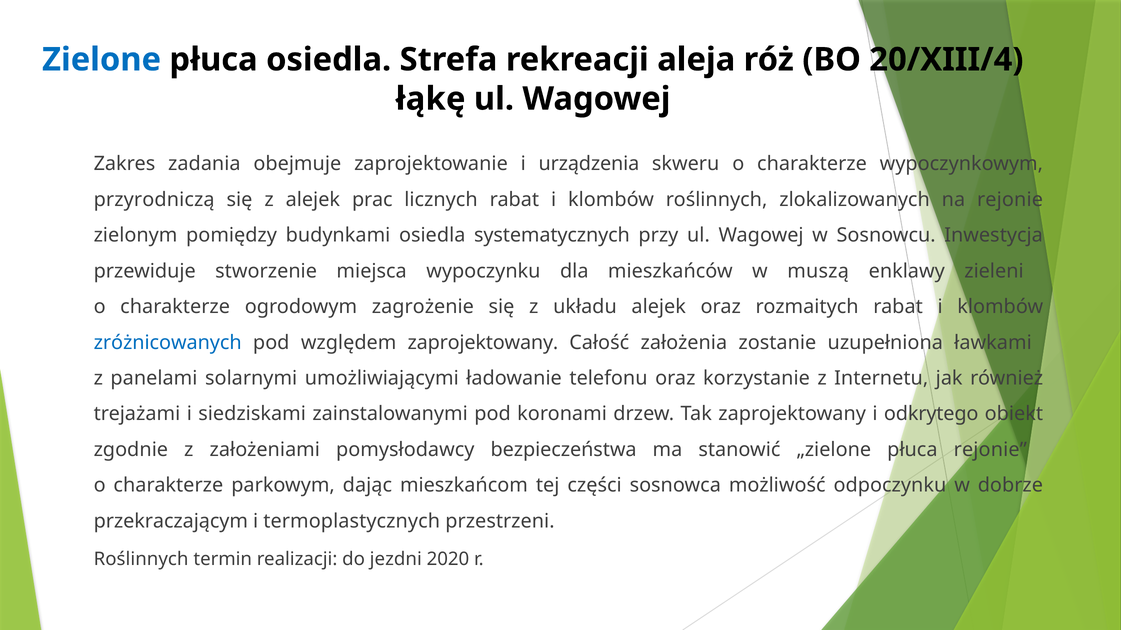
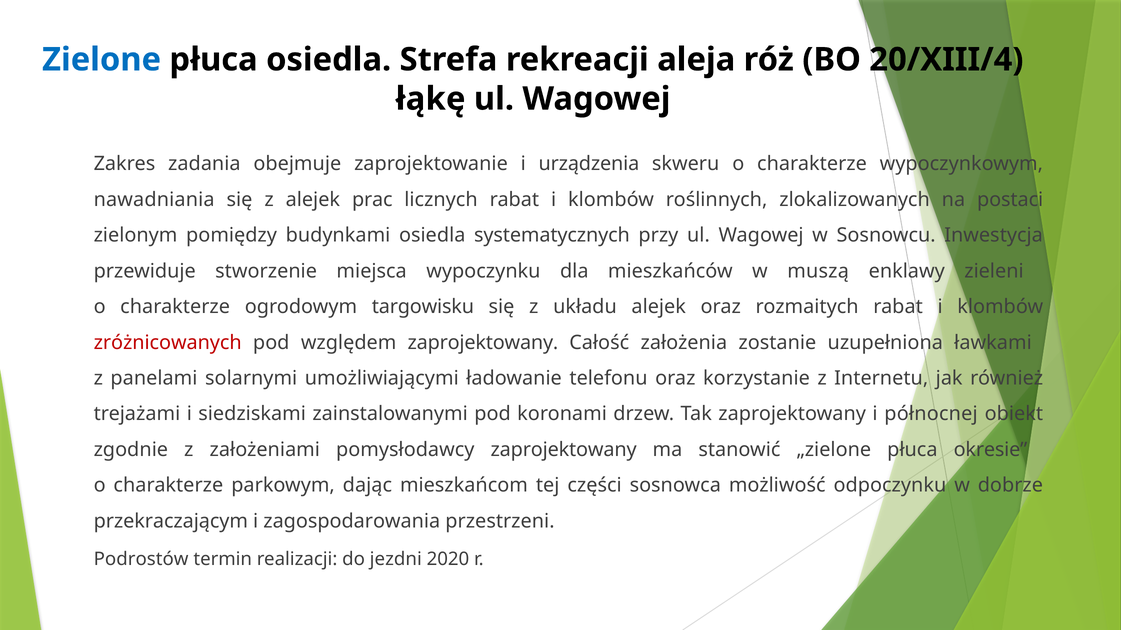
przyrodniczą: przyrodniczą -> nawadniania
na rejonie: rejonie -> postaci
zagrożenie: zagrożenie -> targowisku
zróżnicowanych colour: blue -> red
odkrytego: odkrytego -> północnej
pomysłodawcy bezpieczeństwa: bezpieczeństwa -> zaprojektowany
płuca rejonie: rejonie -> okresie
termoplastycznych: termoplastycznych -> zagospodarowania
Roślinnych at (141, 560): Roślinnych -> Podrostów
